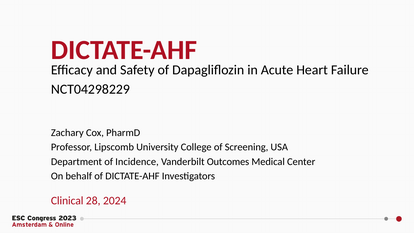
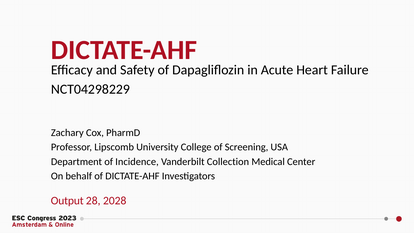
Outcomes: Outcomes -> Collection
Clinical: Clinical -> Output
2024: 2024 -> 2028
